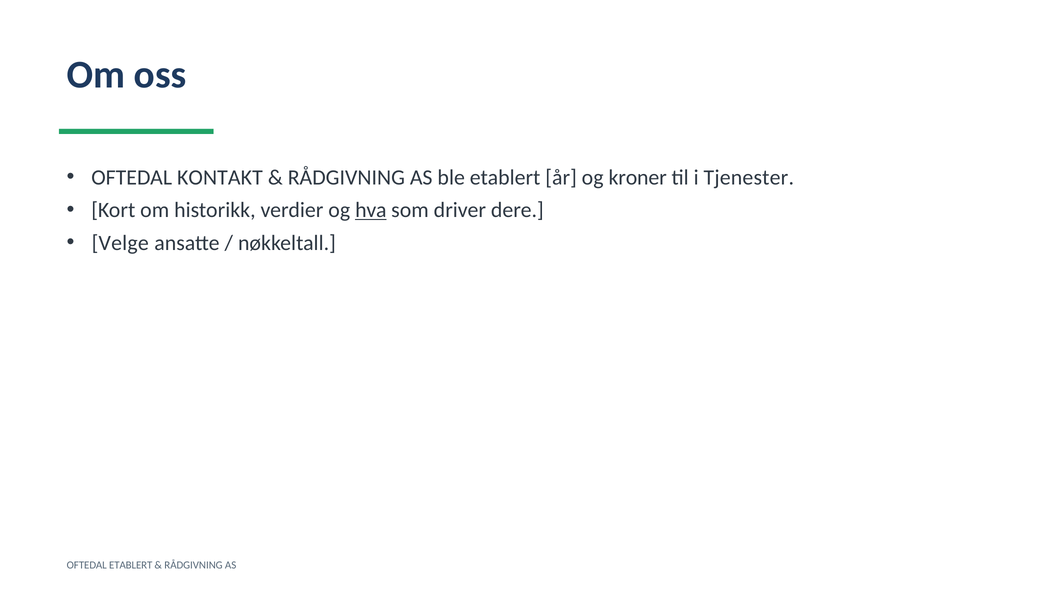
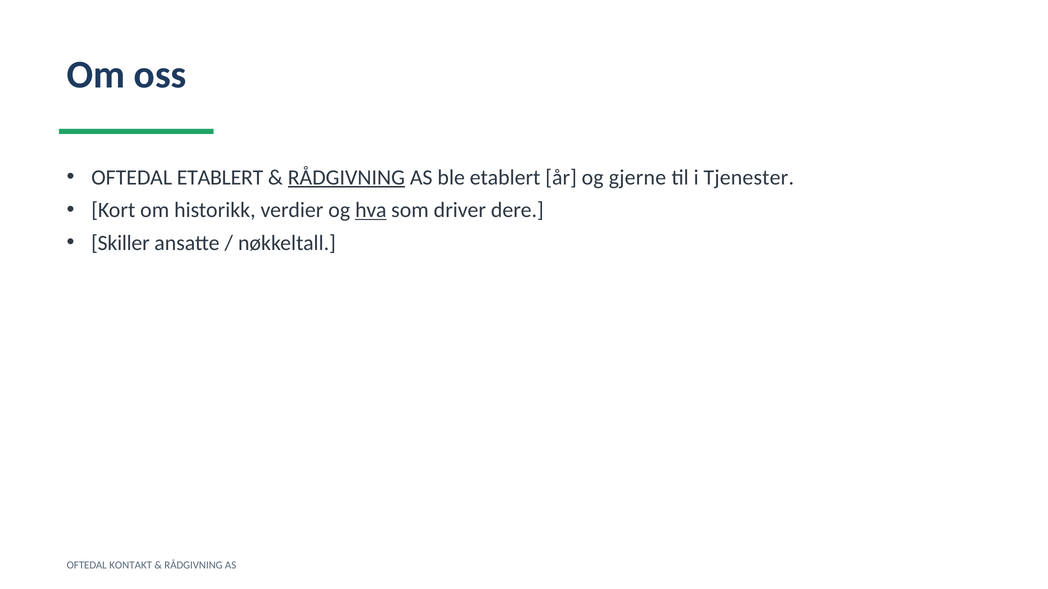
OFTEDAL KONTAKT: KONTAKT -> ETABLERT
RÅDGIVNING at (346, 177) underline: none -> present
kroner: kroner -> gjerne
Velge: Velge -> Skiller
OFTEDAL ETABLERT: ETABLERT -> KONTAKT
